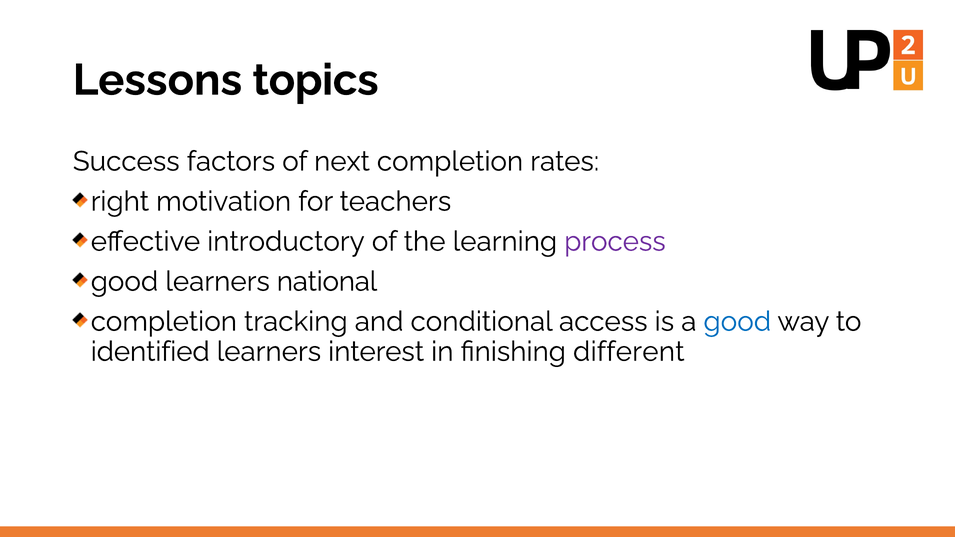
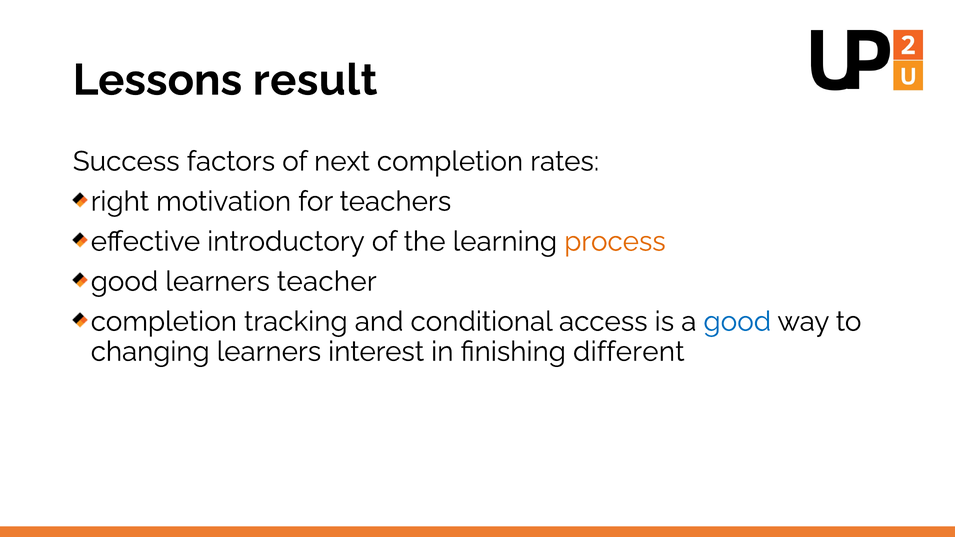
topics: topics -> result
process colour: purple -> orange
national: national -> teacher
identified: identified -> changing
